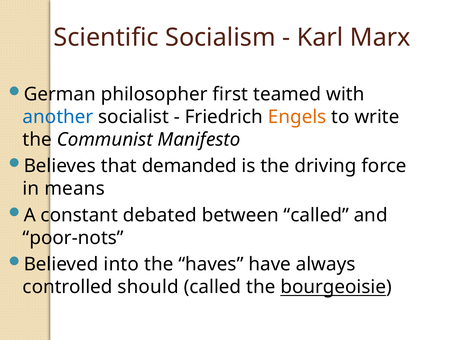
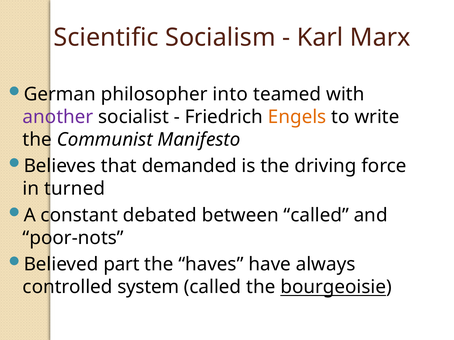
first: first -> into
another colour: blue -> purple
means: means -> turned
into: into -> part
should: should -> system
